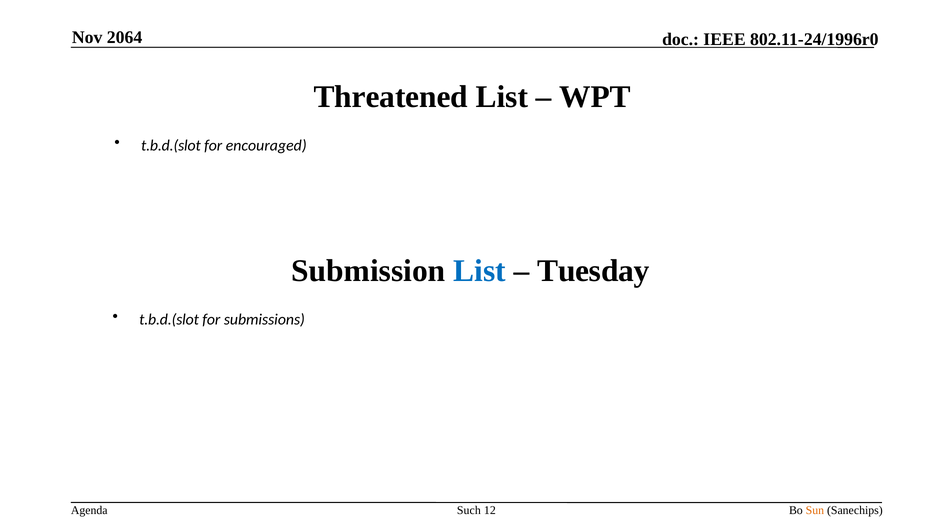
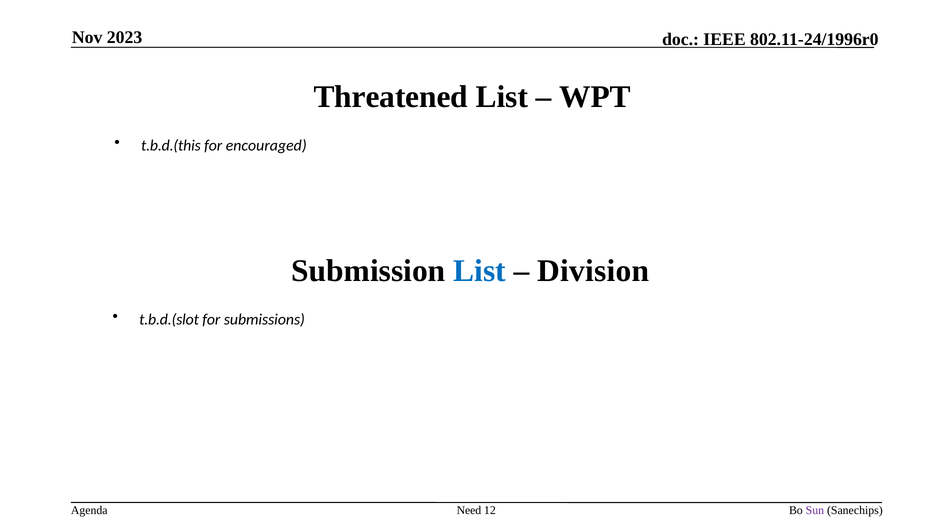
2064: 2064 -> 2023
t.b.d.(slot at (171, 145): t.b.d.(slot -> t.b.d.(this
Tuesday: Tuesday -> Division
Such: Such -> Need
Sun colour: orange -> purple
